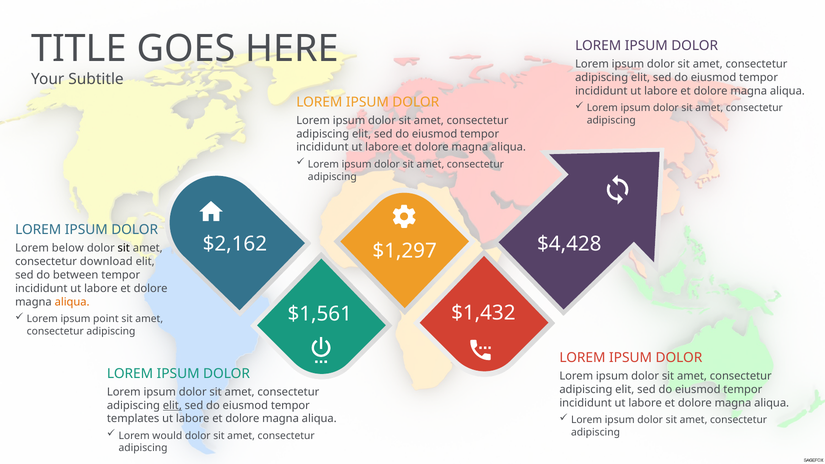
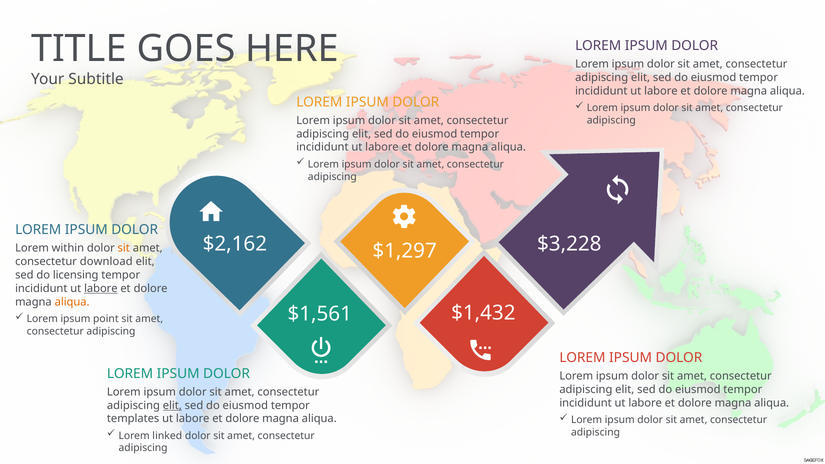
$4,428: $4,428 -> $3,228
below: below -> within
sit at (124, 248) colour: black -> orange
between: between -> licensing
labore at (101, 288) underline: none -> present
would: would -> linked
